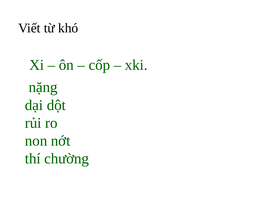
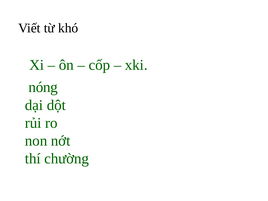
nặng: nặng -> nóng
